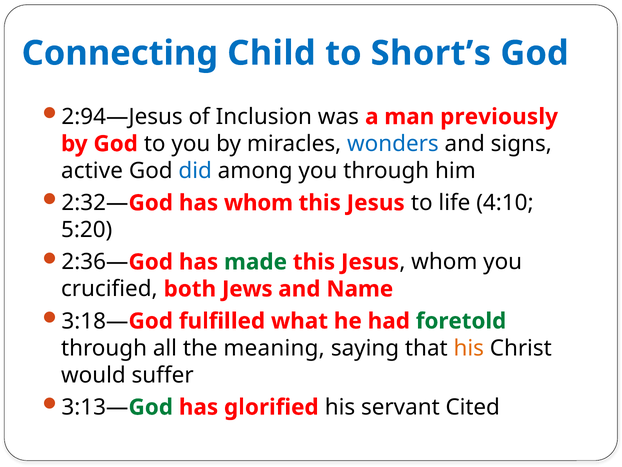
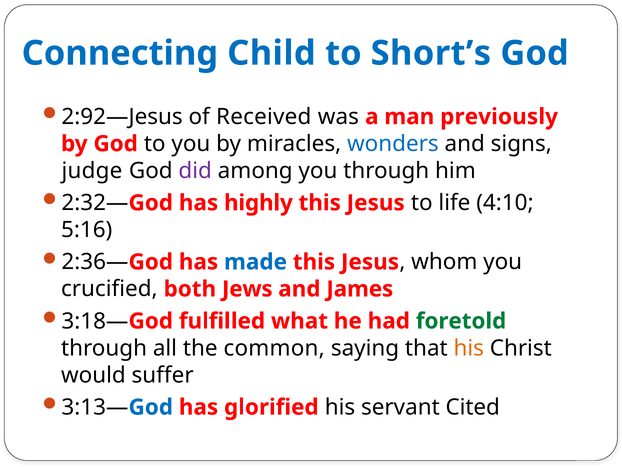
2:94—Jesus: 2:94—Jesus -> 2:92—Jesus
Inclusion: Inclusion -> Received
active: active -> judge
did colour: blue -> purple
has whom: whom -> highly
5:20: 5:20 -> 5:16
made colour: green -> blue
Name: Name -> James
meaning: meaning -> common
God at (151, 407) colour: green -> blue
